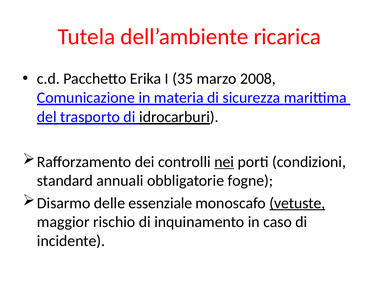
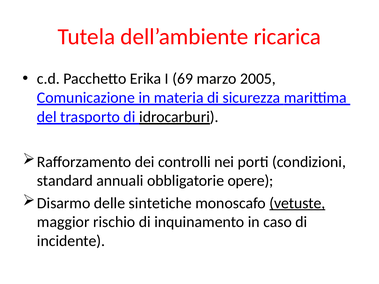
35: 35 -> 69
2008: 2008 -> 2005
nei underline: present -> none
fogne: fogne -> opere
essenziale: essenziale -> sintetiche
